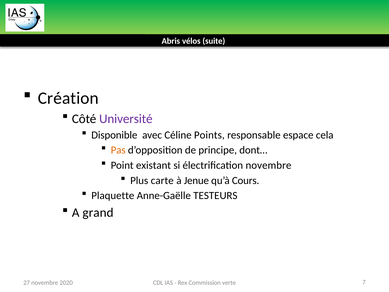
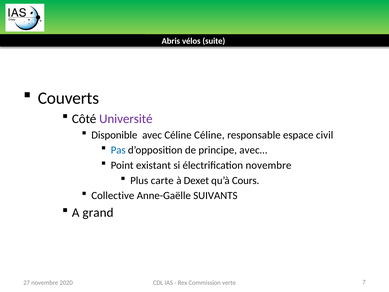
Création: Création -> Couverts
Céline Points: Points -> Céline
cela: cela -> civil
Pas colour: orange -> blue
dont…: dont… -> avec…
Jenue: Jenue -> Dexet
Plaquette: Plaquette -> Collective
TESTEURS: TESTEURS -> SUIVANTS
